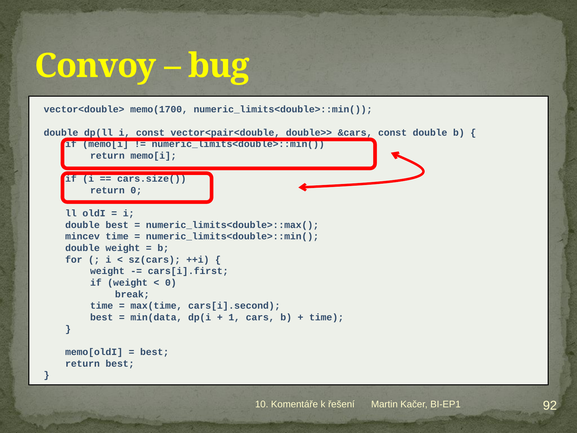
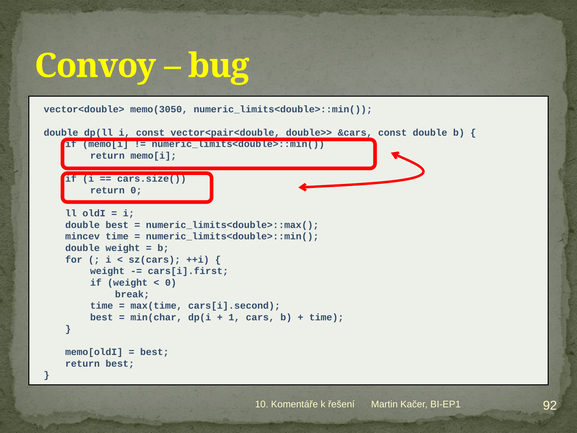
memo(1700: memo(1700 -> memo(3050
min(data: min(data -> min(char
